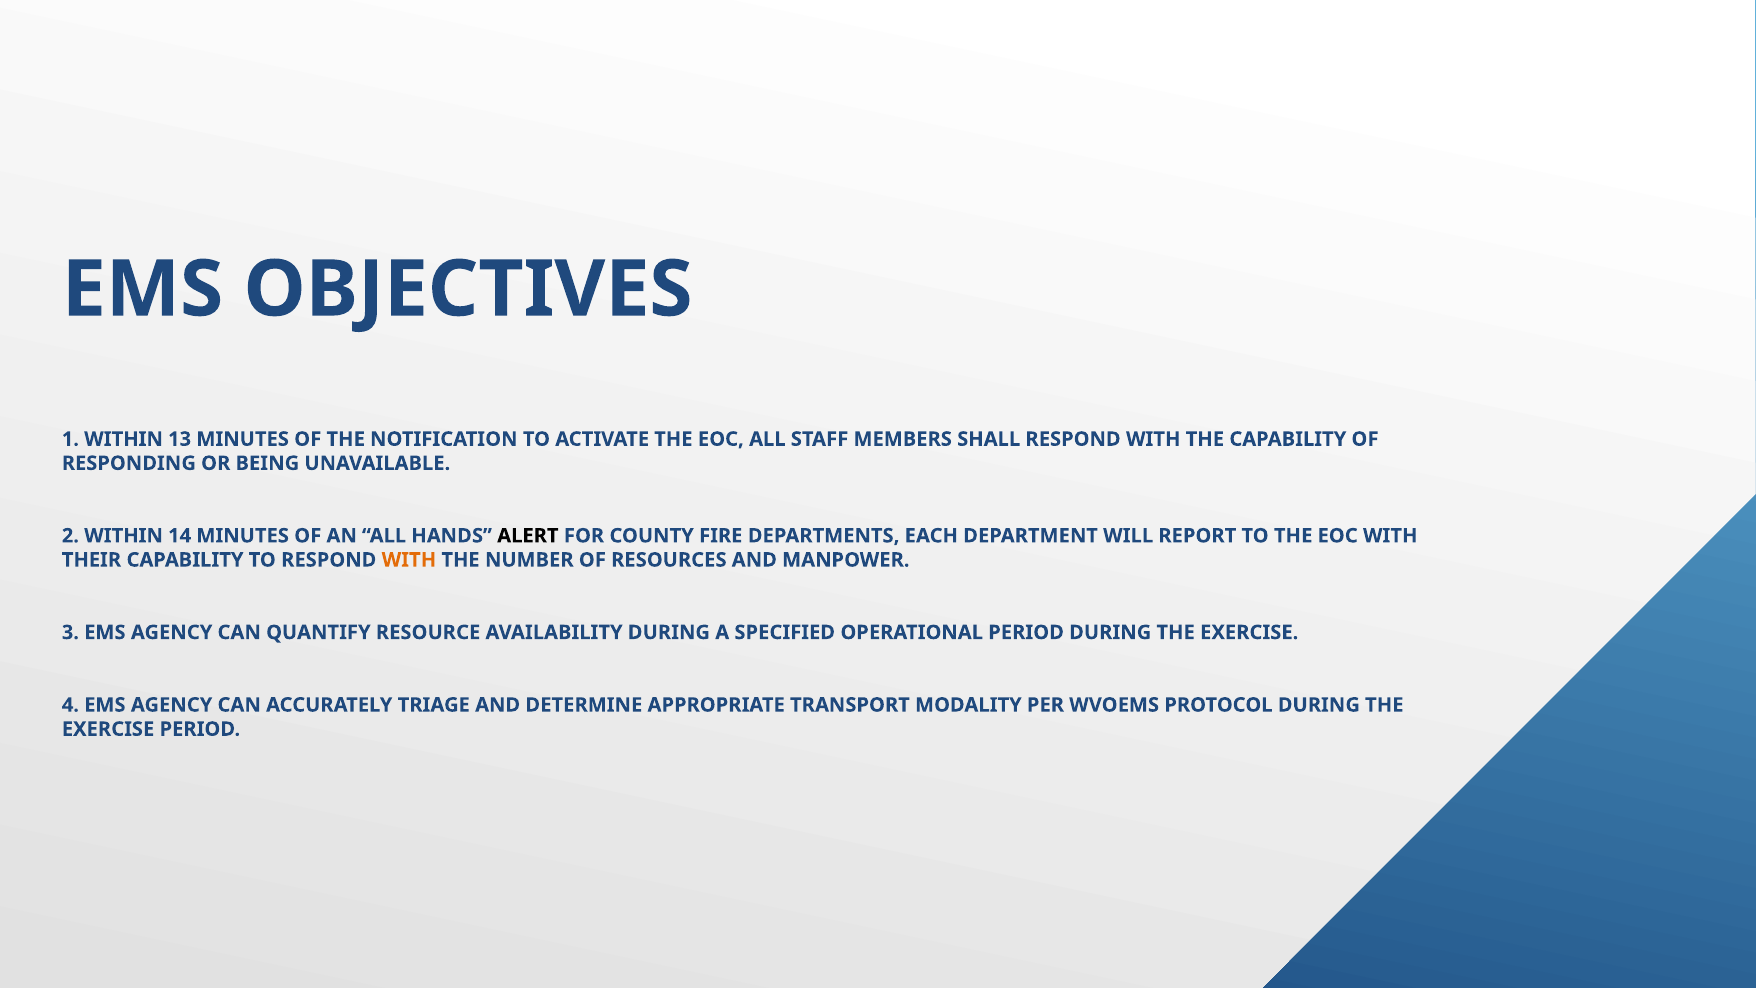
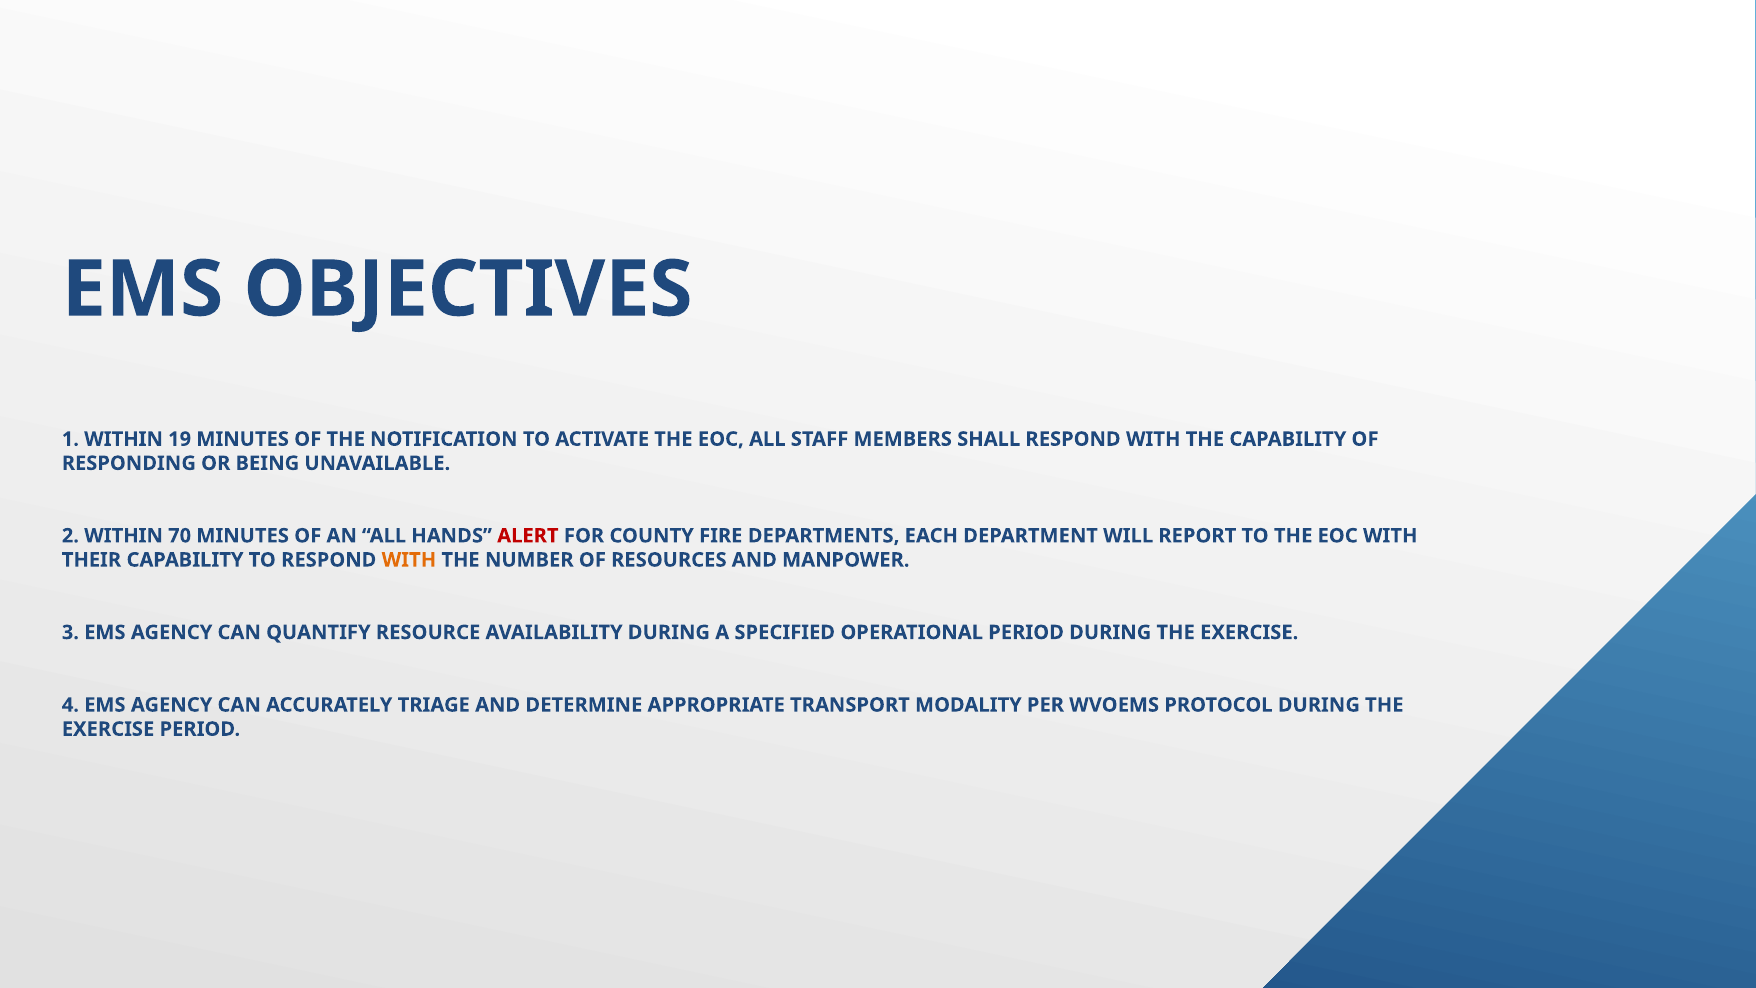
13: 13 -> 19
14: 14 -> 70
ALERT colour: black -> red
